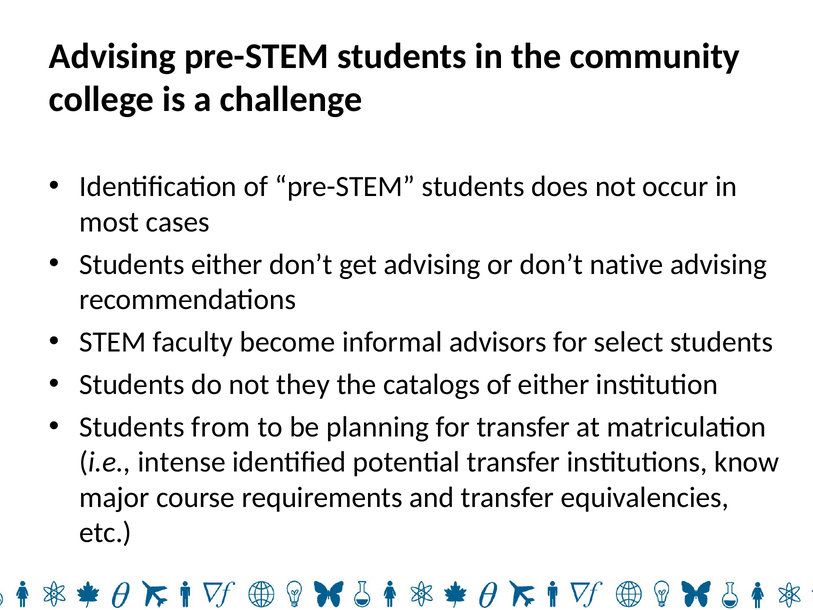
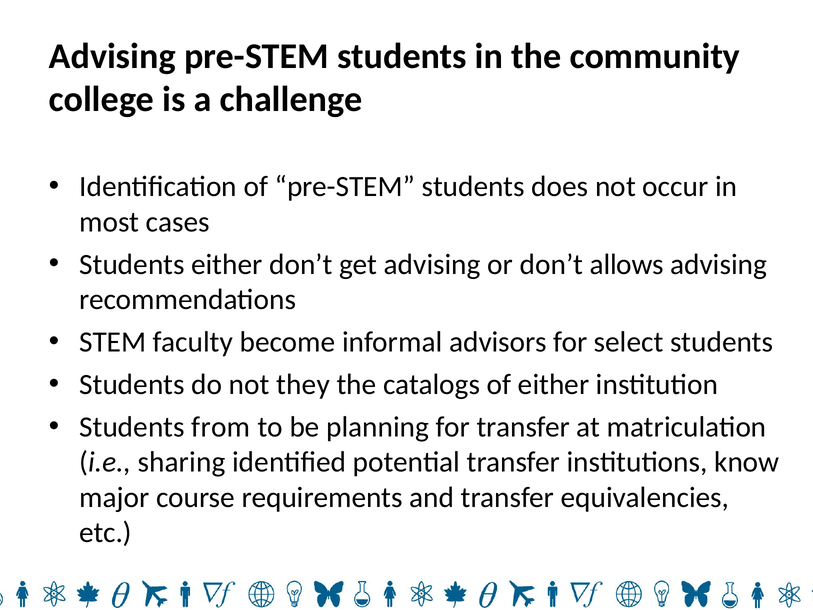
native: native -> allows
intense: intense -> sharing
